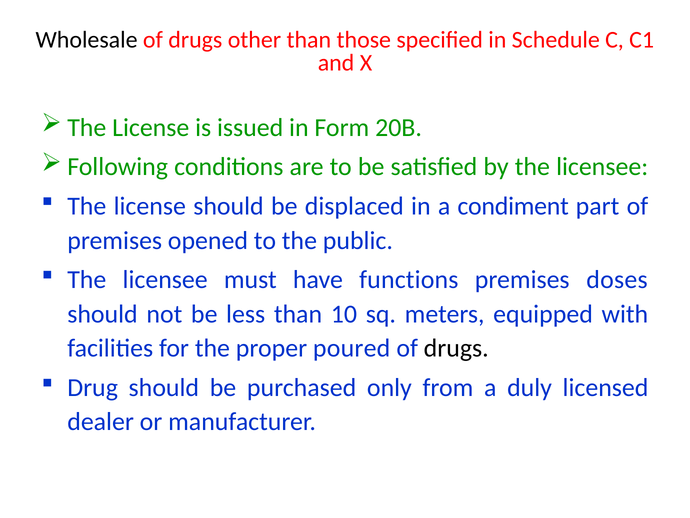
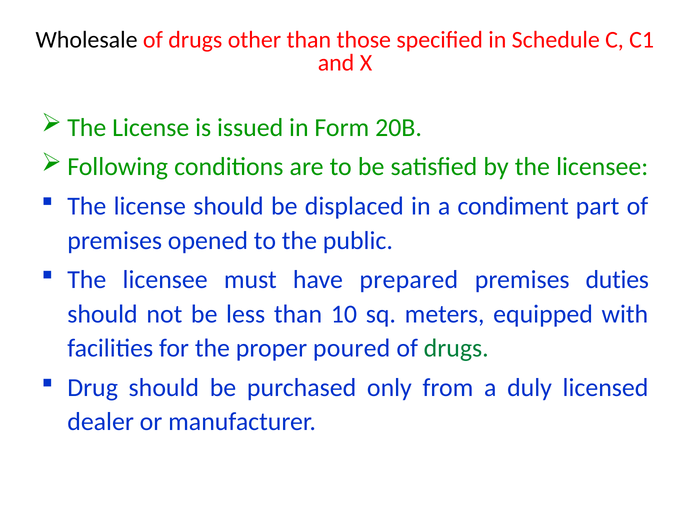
functions: functions -> prepared
doses: doses -> duties
drugs at (456, 348) colour: black -> green
